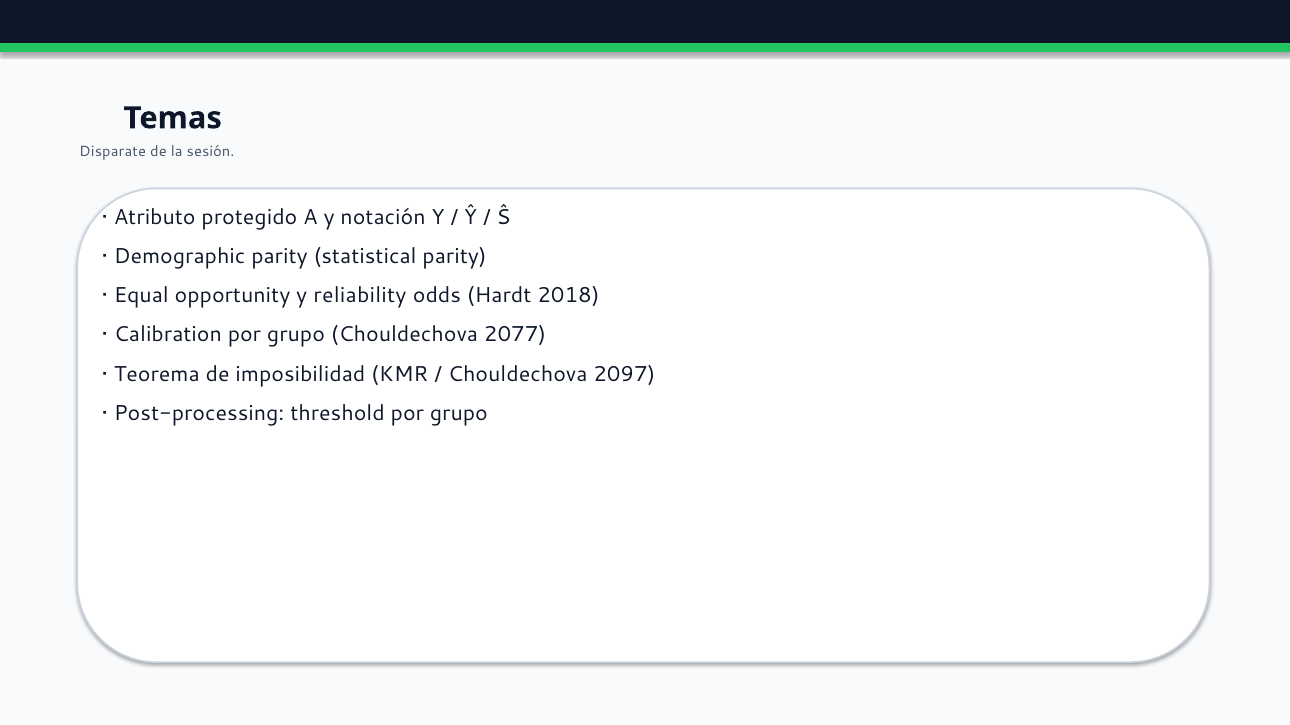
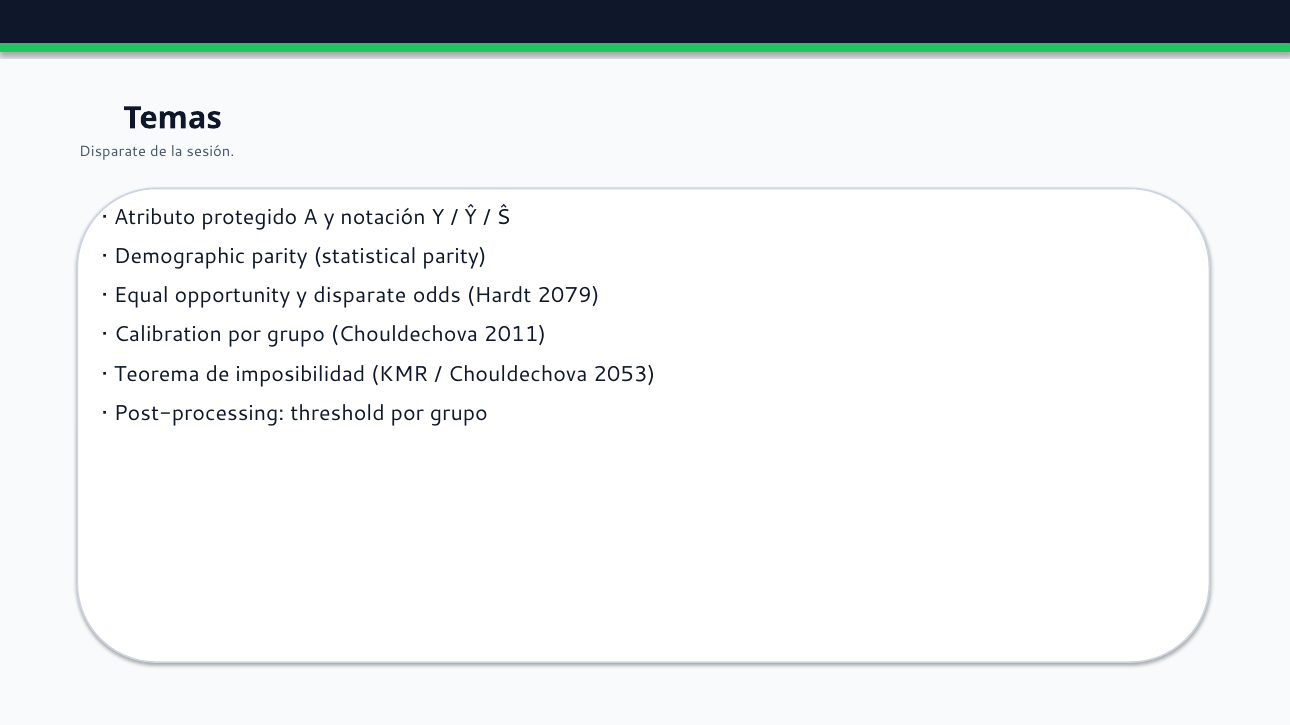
y reliability: reliability -> disparate
2018: 2018 -> 2079
2077: 2077 -> 2011
2097: 2097 -> 2053
